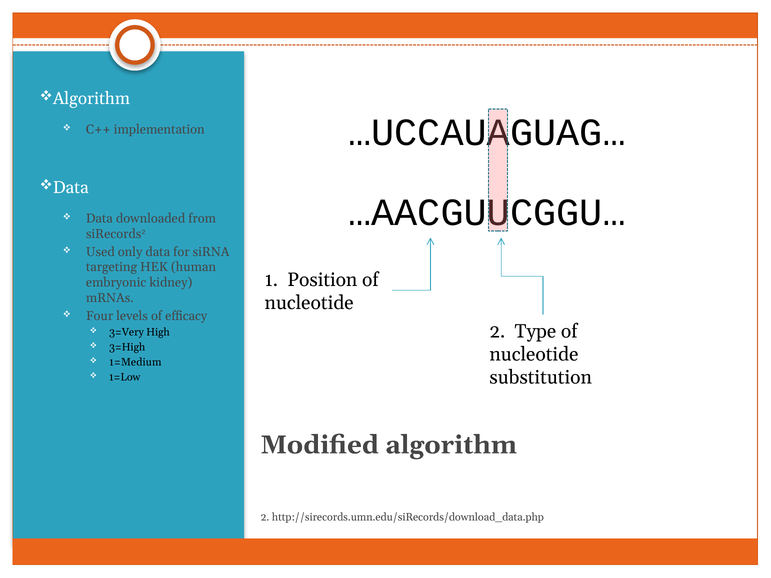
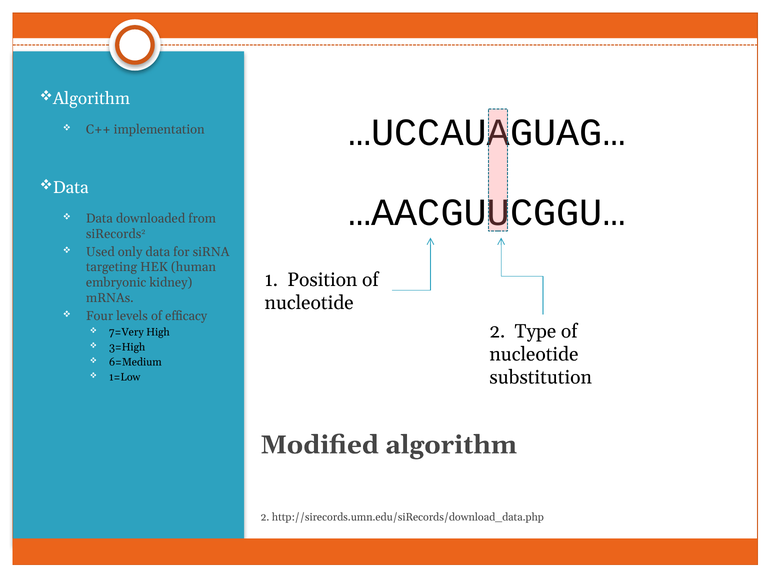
3=Very: 3=Very -> 7=Very
1=Medium: 1=Medium -> 6=Medium
